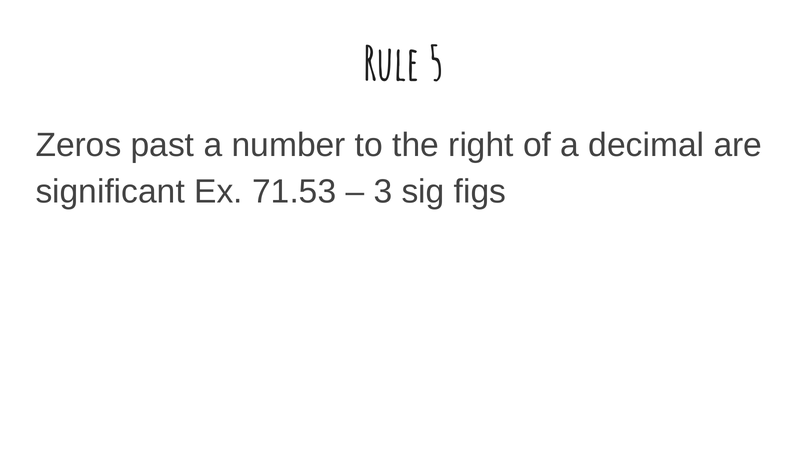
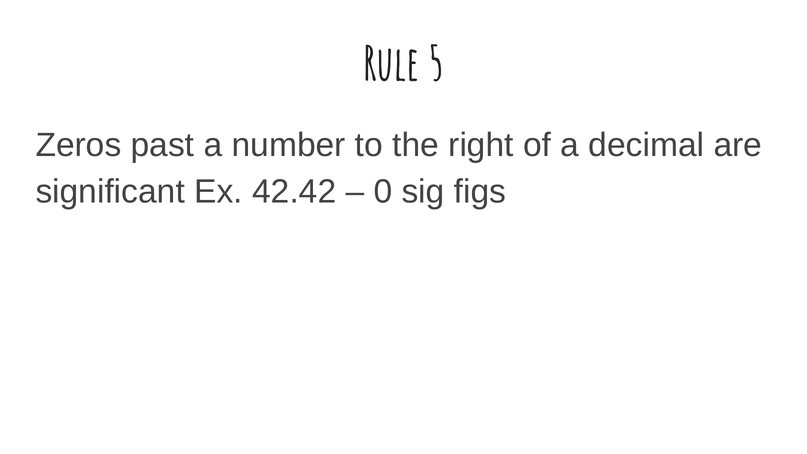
71.53: 71.53 -> 42.42
3: 3 -> 0
